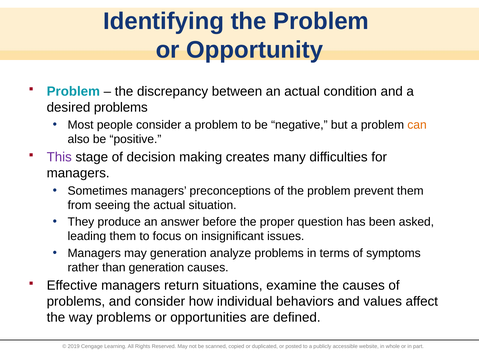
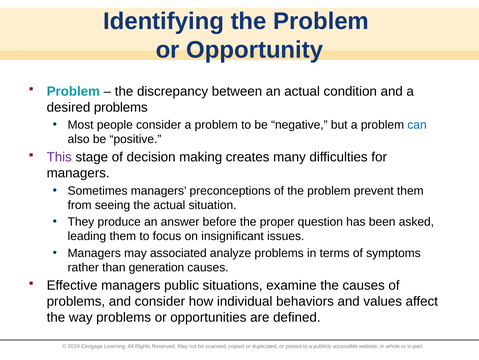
can colour: orange -> blue
may generation: generation -> associated
return: return -> public
